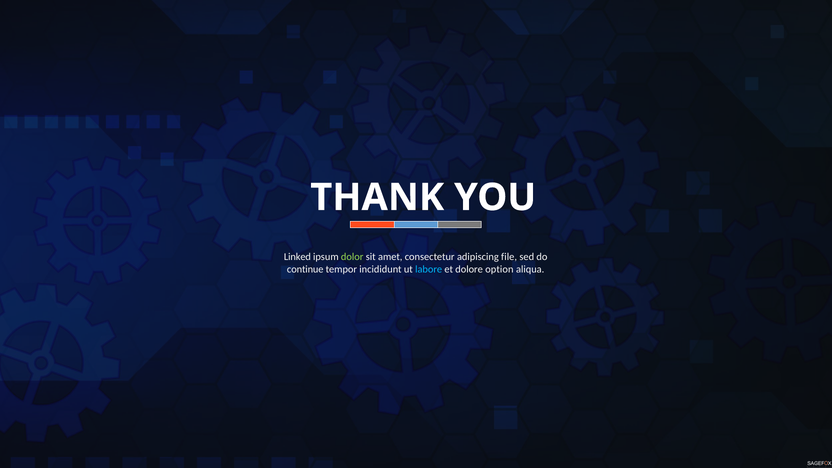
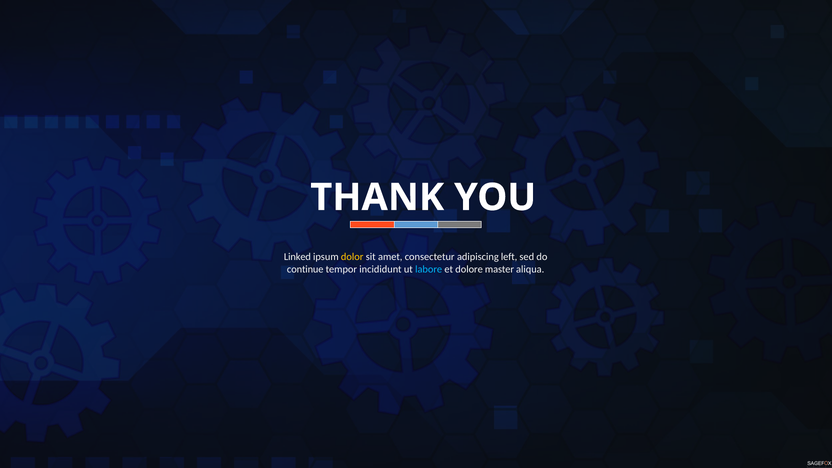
dolor colour: light green -> yellow
file: file -> left
option: option -> master
